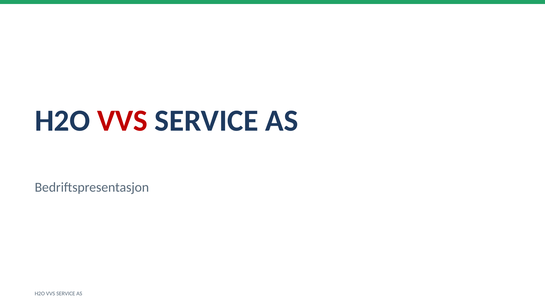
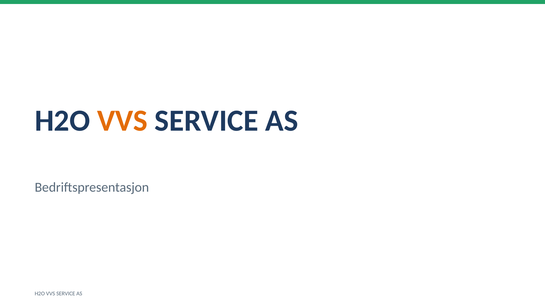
VVS at (122, 121) colour: red -> orange
